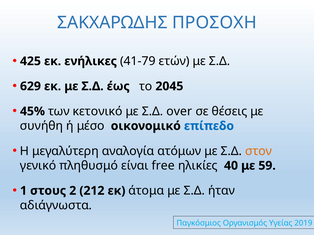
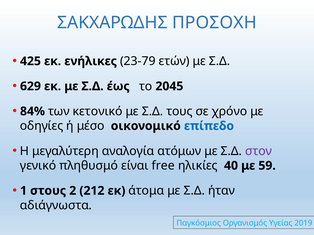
41-79: 41-79 -> 23-79
45%: 45% -> 84%
over: over -> τους
θέσεις: θέσεις -> χρόνο
συνήθη: συνήθη -> οδηγίες
στον colour: orange -> purple
